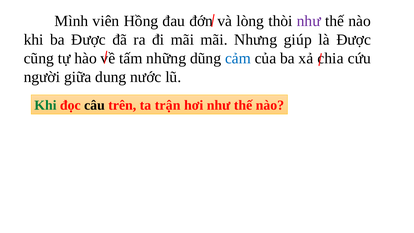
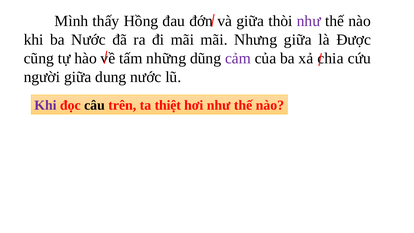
viên: viên -> thấy
và lòng: lòng -> giữa
ba Được: Được -> Nước
Nhưng giúp: giúp -> giữa
cảm colour: blue -> purple
Khi at (45, 105) colour: green -> purple
trận: trận -> thiệt
